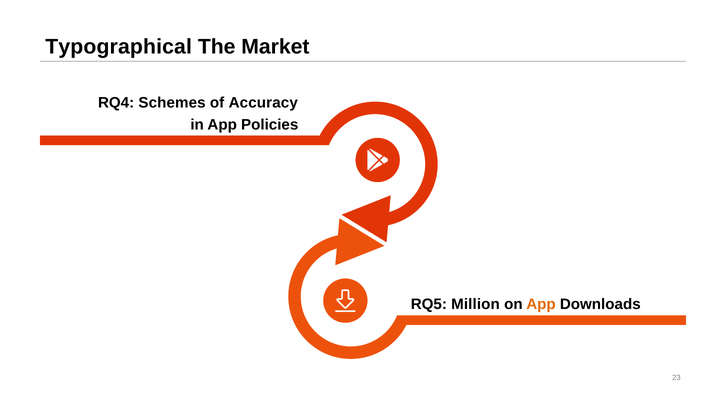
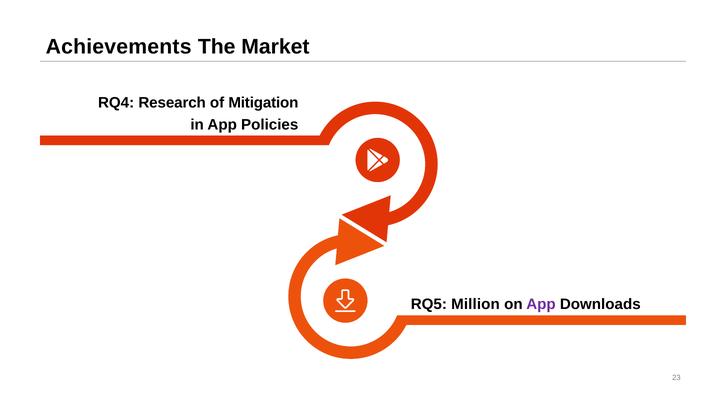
Typographical: Typographical -> Achievements
Schemes: Schemes -> Research
Accuracy: Accuracy -> Mitigation
App at (541, 304) colour: orange -> purple
